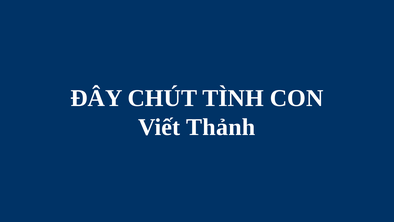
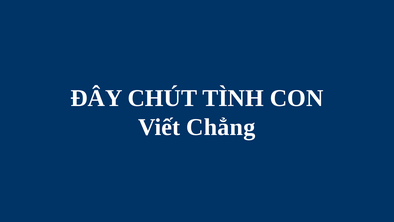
Thảnh: Thảnh -> Chẳng
